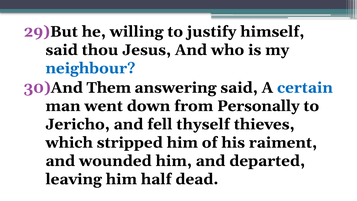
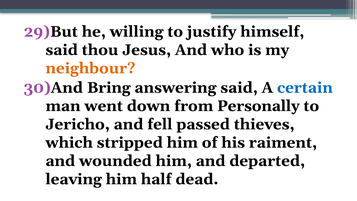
neighbour colour: blue -> orange
Them: Them -> Bring
thyself: thyself -> passed
